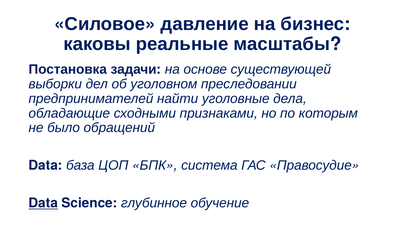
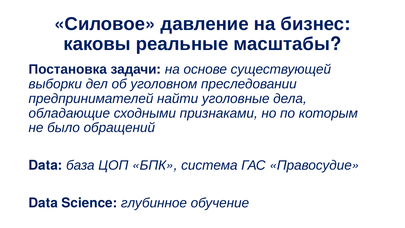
Data at (43, 203) underline: present -> none
